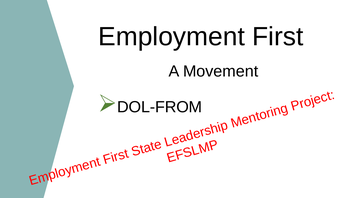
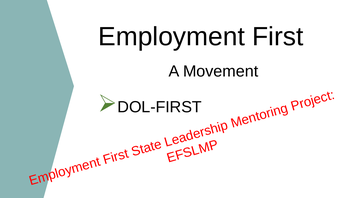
DOL-FROM: DOL-FROM -> DOL-FIRST
